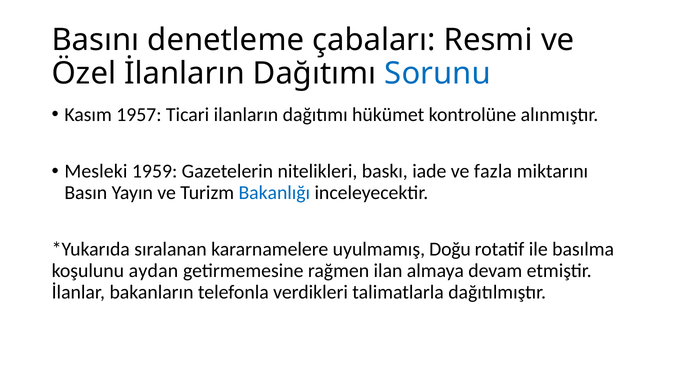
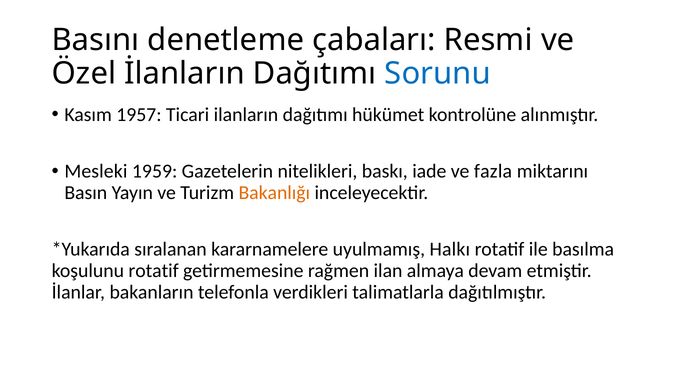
Bakanlığı colour: blue -> orange
Doğu: Doğu -> Halkı
koşulunu aydan: aydan -> rotatif
